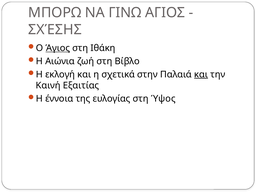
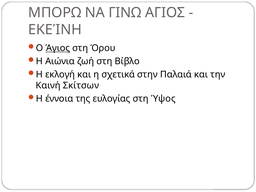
ΣΧΈΣΗΣ: ΣΧΈΣΗΣ -> ΕΚΕΊΝΗ
Ιθάκη: Ιθάκη -> Όρου
και at (201, 74) underline: present -> none
Εξαιτίας: Εξαιτίας -> Σκίτσων
